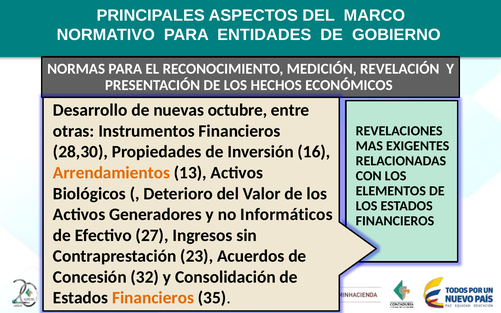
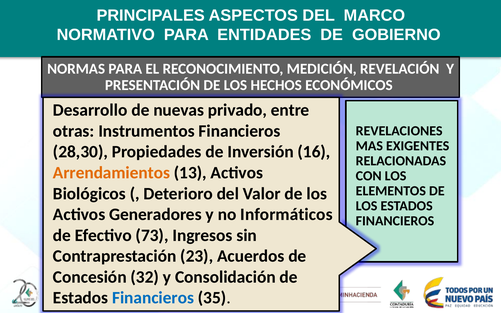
octubre: octubre -> privado
27: 27 -> 73
Financieros at (153, 298) colour: orange -> blue
